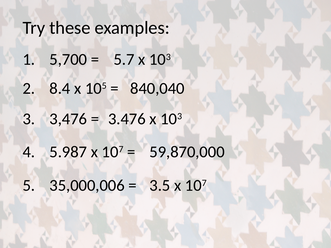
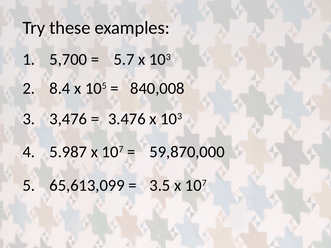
840,040: 840,040 -> 840,008
35,000,006: 35,000,006 -> 65,613,099
